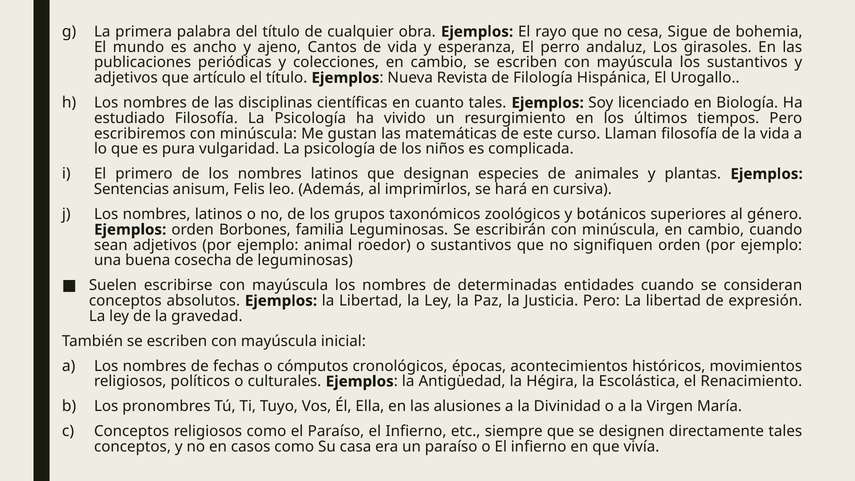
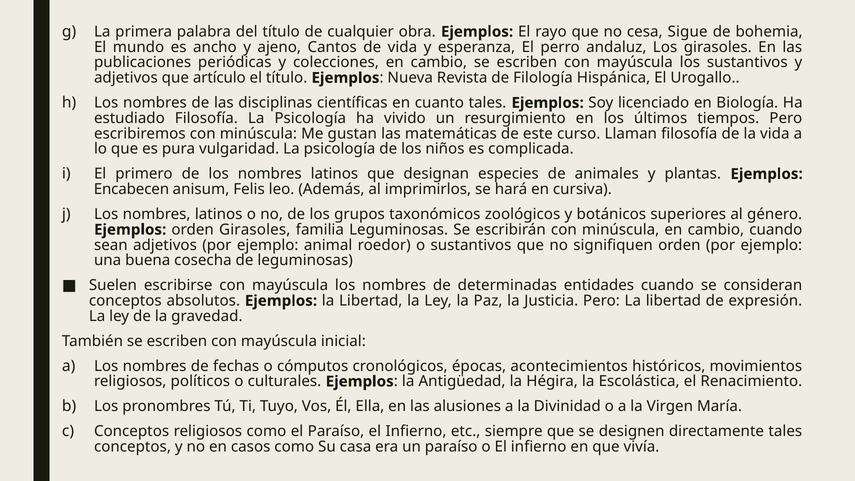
Sentencias: Sentencias -> Encabecen
orden Borbones: Borbones -> Girasoles
